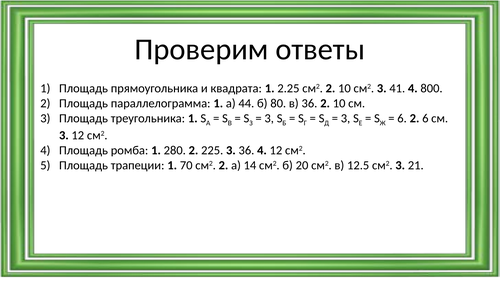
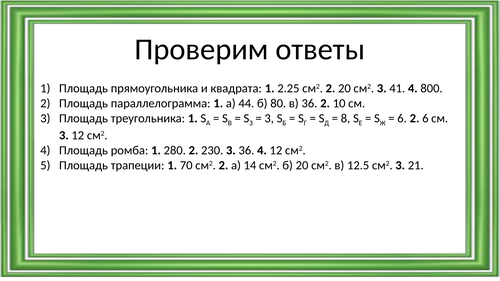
см2 2 10: 10 -> 20
3 at (346, 118): 3 -> 8
225: 225 -> 230
